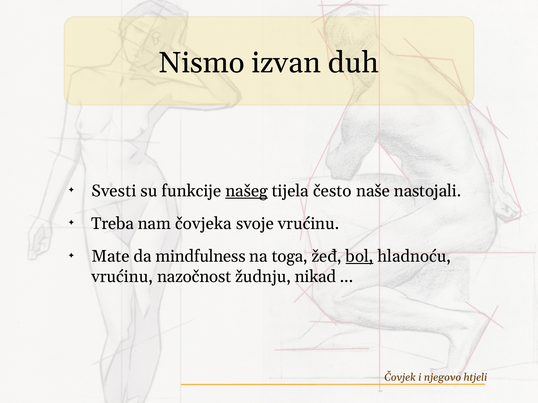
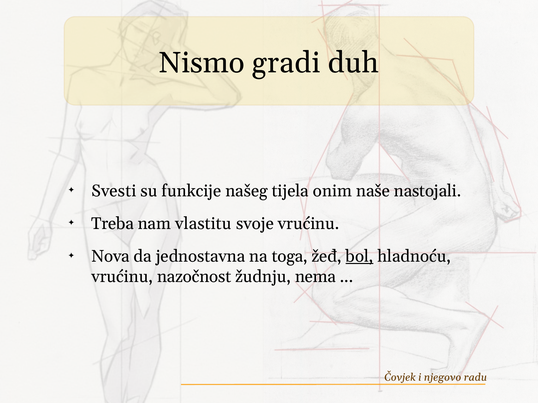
izvan: izvan -> gradi
našeg underline: present -> none
često: često -> onim
čovjeka: čovjeka -> vlastitu
Mate: Mate -> Nova
mindfulness: mindfulness -> jednostavna
nikad: nikad -> nema
htjeli: htjeli -> radu
